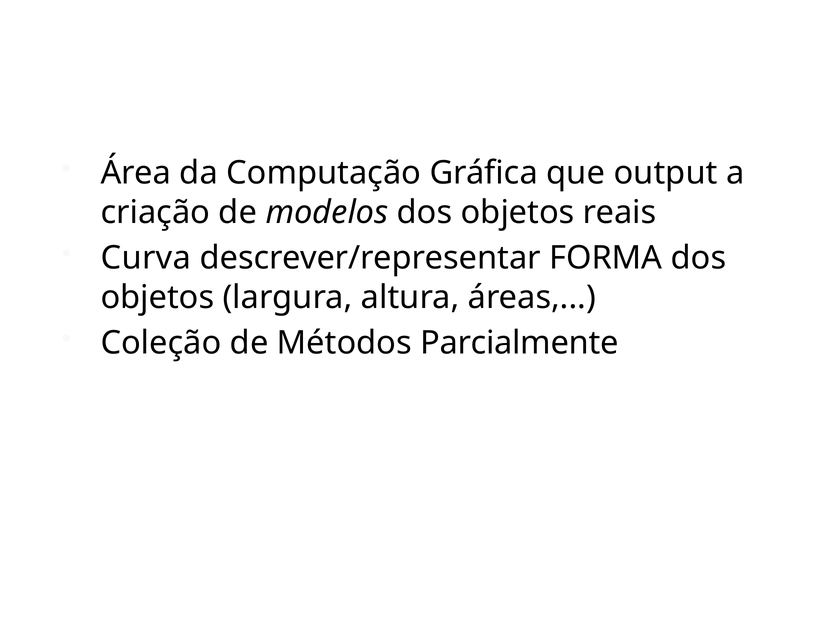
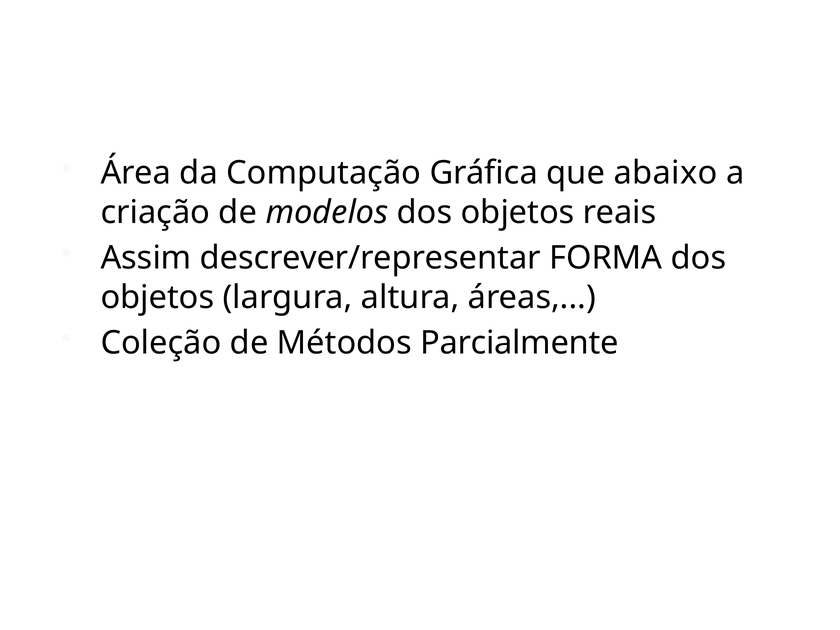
output: output -> abaixo
Curva: Curva -> Assim
